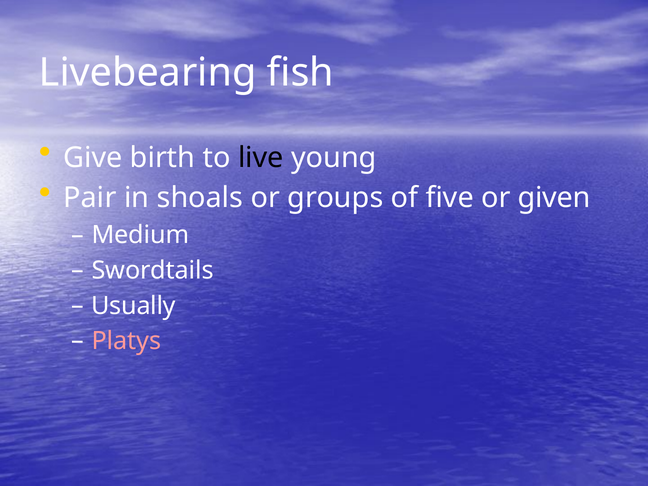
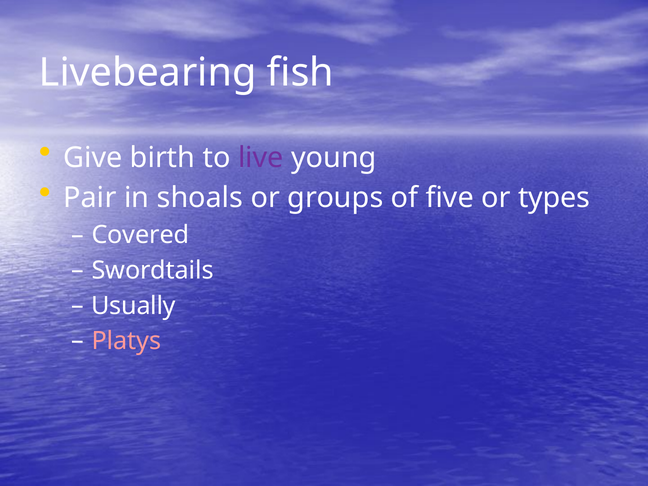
live colour: black -> purple
given: given -> types
Medium: Medium -> Covered
